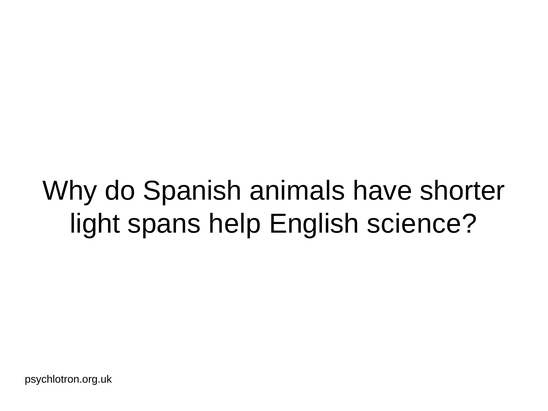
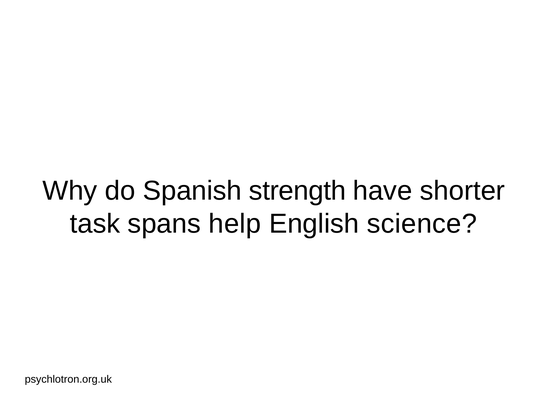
animals: animals -> strength
light: light -> task
